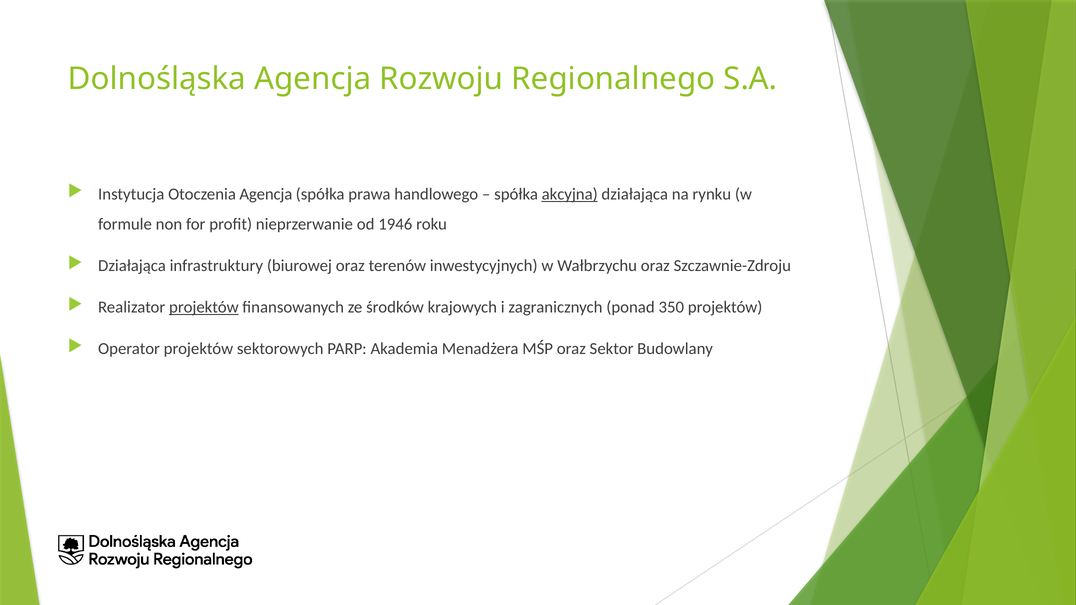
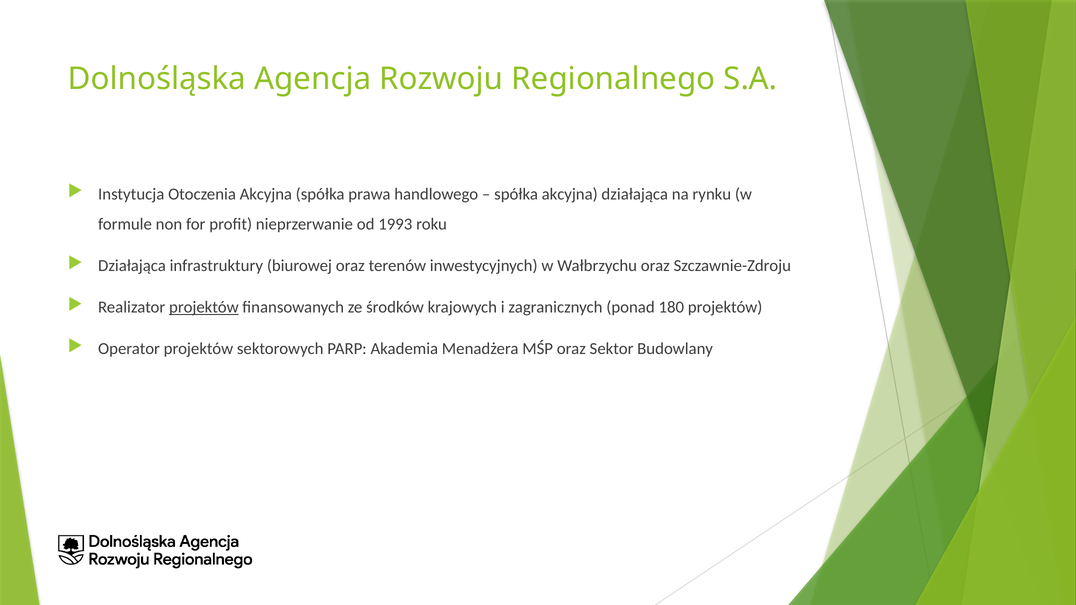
Otoczenia Agencja: Agencja -> Akcyjna
akcyjna at (570, 194) underline: present -> none
1946: 1946 -> 1993
350: 350 -> 180
